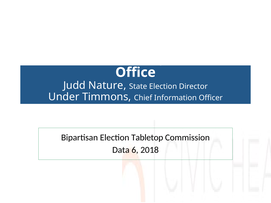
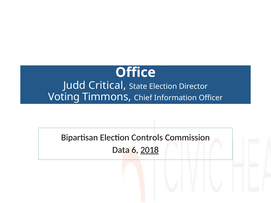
Nature: Nature -> Critical
Under: Under -> Voting
Tabletop: Tabletop -> Controls
2018 underline: none -> present
